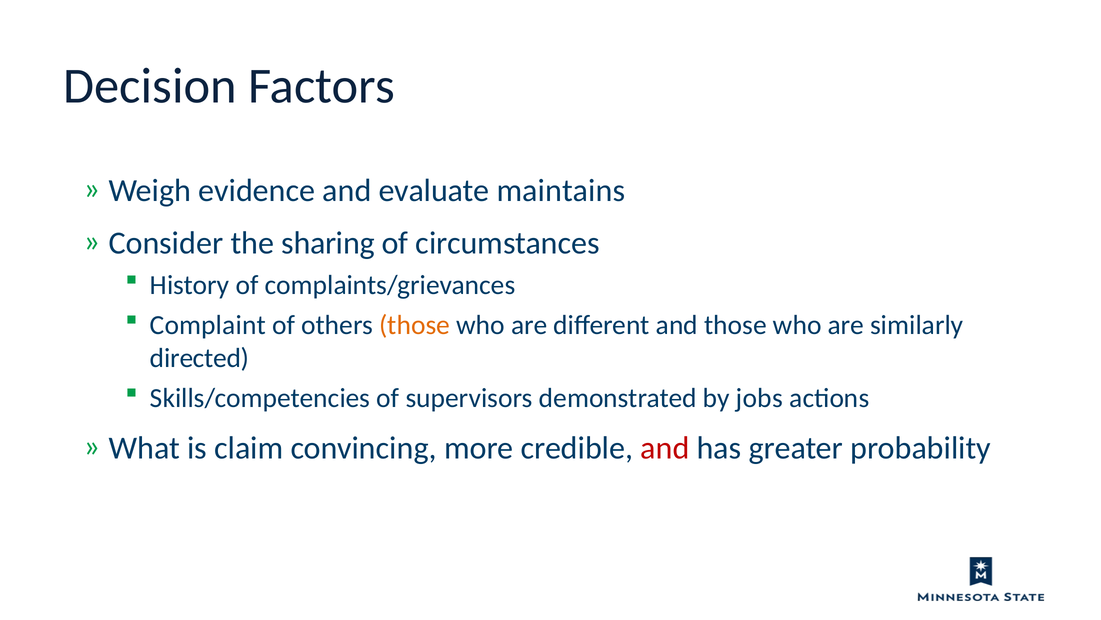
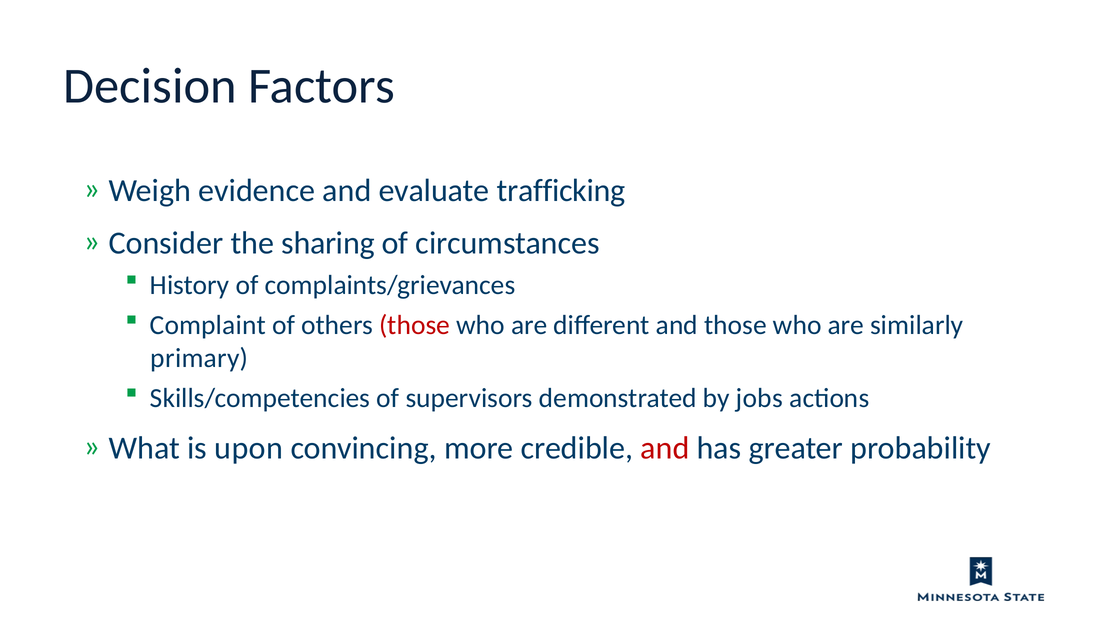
maintains: maintains -> trafficking
those at (415, 325) colour: orange -> red
directed: directed -> primary
claim: claim -> upon
